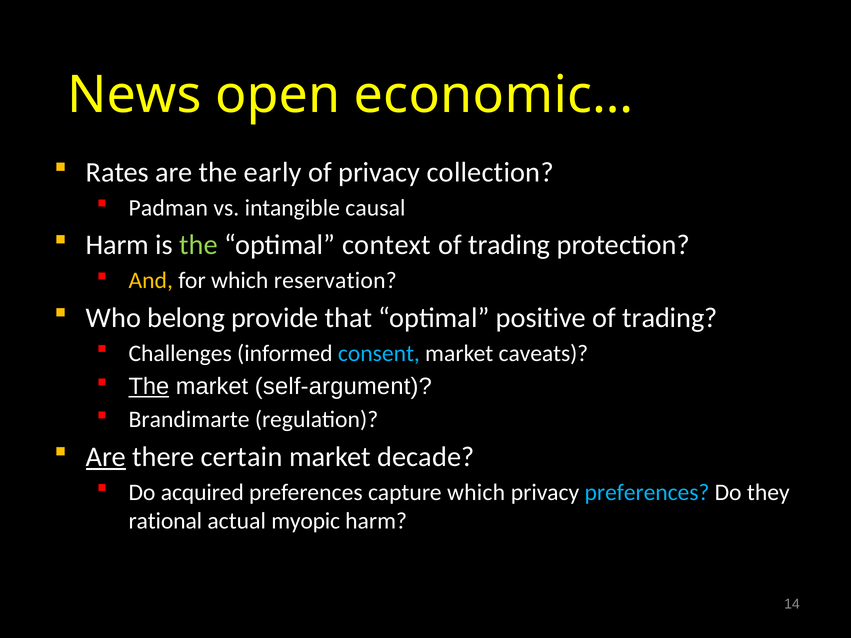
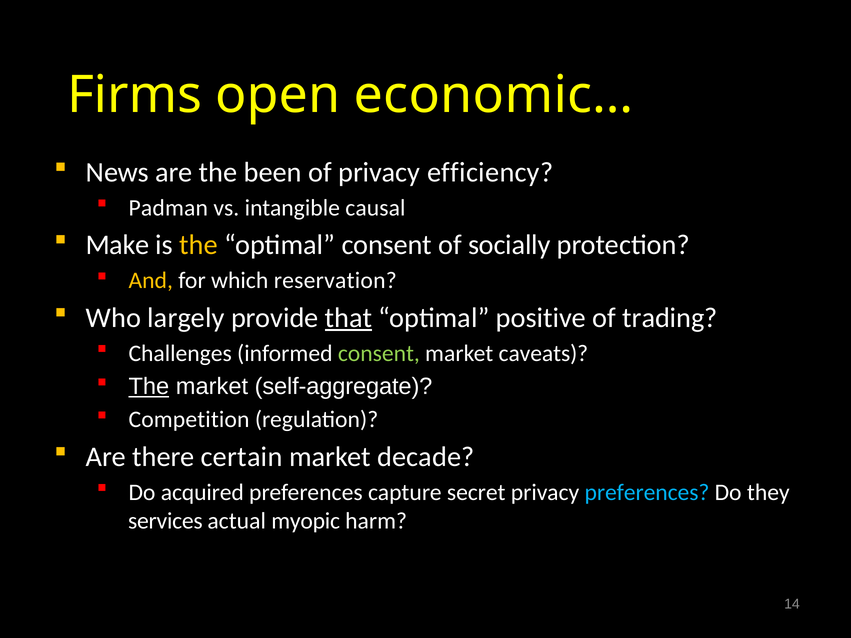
News: News -> Firms
Rates: Rates -> News
early: early -> been
collection: collection -> efficiency
Harm at (117, 245): Harm -> Make
the at (198, 245) colour: light green -> yellow
optimal context: context -> consent
trading at (509, 245): trading -> socially
belong: belong -> largely
that underline: none -> present
consent at (379, 354) colour: light blue -> light green
self-argument: self-argument -> self-aggregate
Brandimarte: Brandimarte -> Competition
Are at (106, 457) underline: present -> none
capture which: which -> secret
rational: rational -> services
